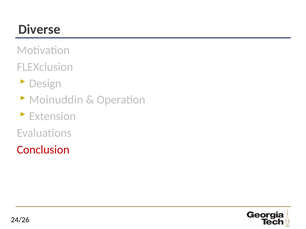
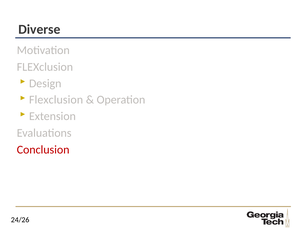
Moinuddin at (56, 100): Moinuddin -> Flexclusion
